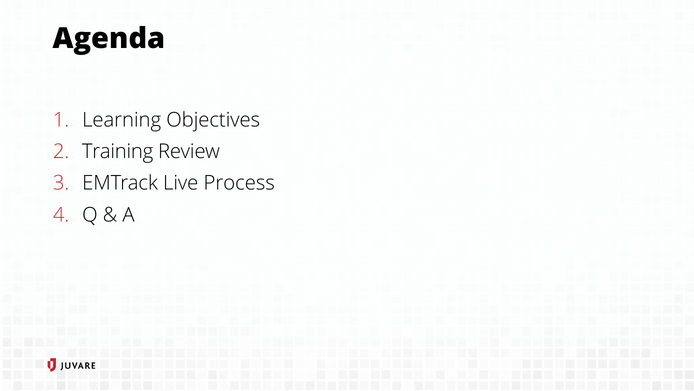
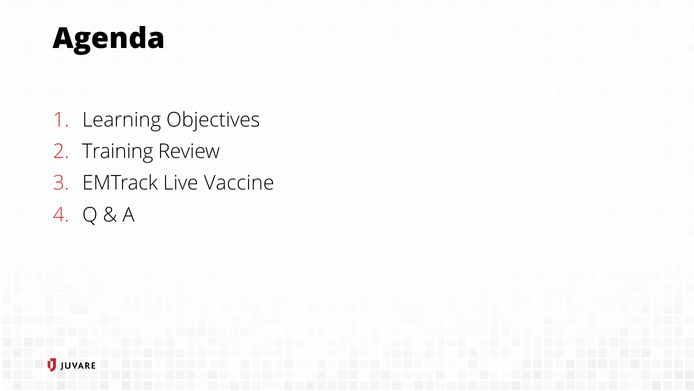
Process: Process -> Vaccine
